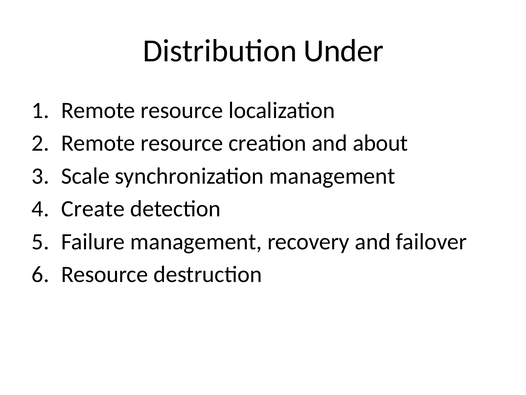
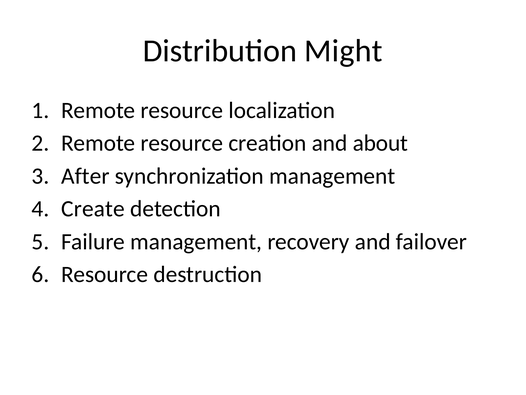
Under: Under -> Might
Scale: Scale -> After
